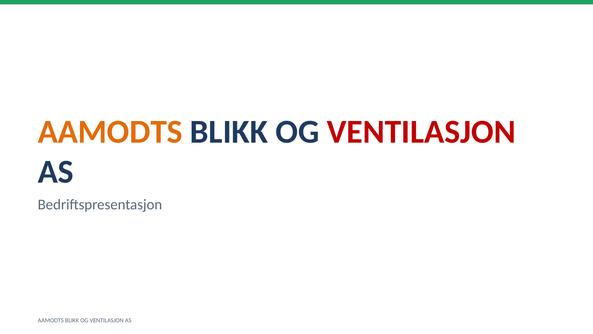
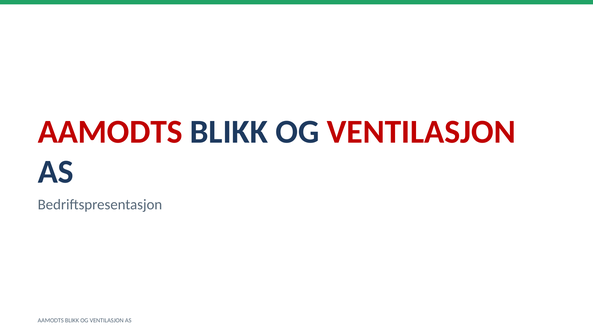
AAMODTS at (110, 132) colour: orange -> red
